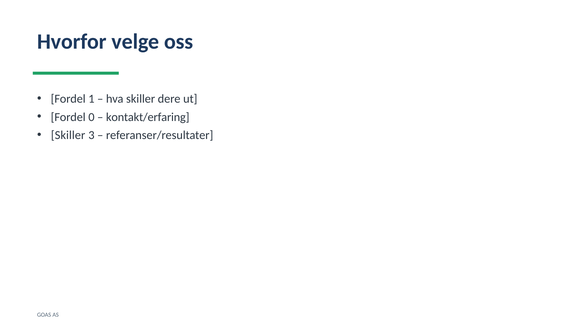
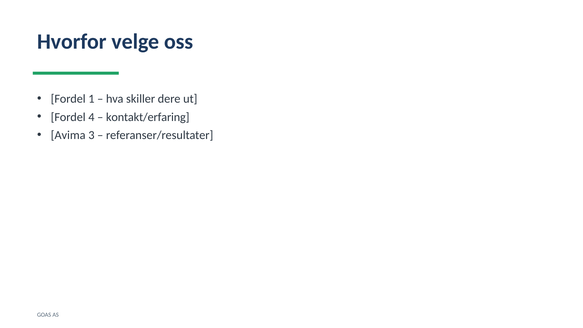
0: 0 -> 4
Skiller at (68, 135): Skiller -> Avima
